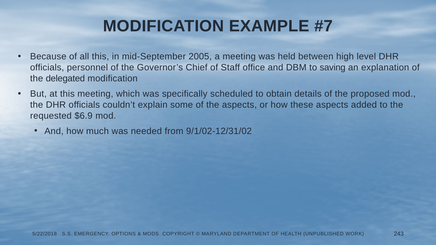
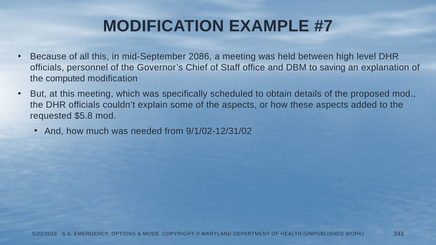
2005: 2005 -> 2086
delegated: delegated -> computed
$6.9: $6.9 -> $5.8
